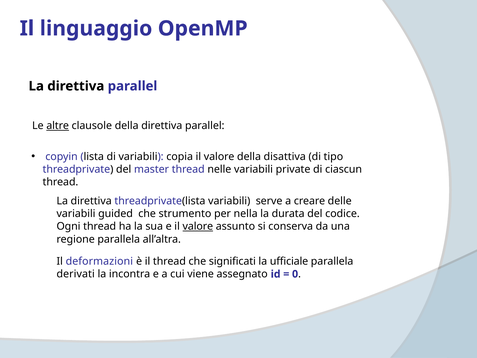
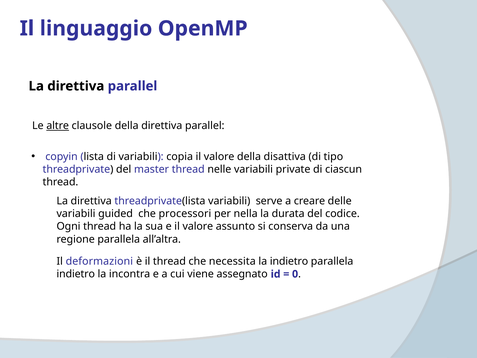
strumento: strumento -> processori
valore at (198, 226) underline: present -> none
significati: significati -> necessita
la ufficiale: ufficiale -> indietro
derivati at (76, 274): derivati -> indietro
